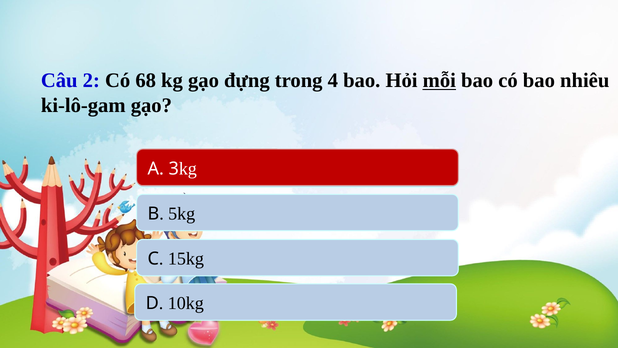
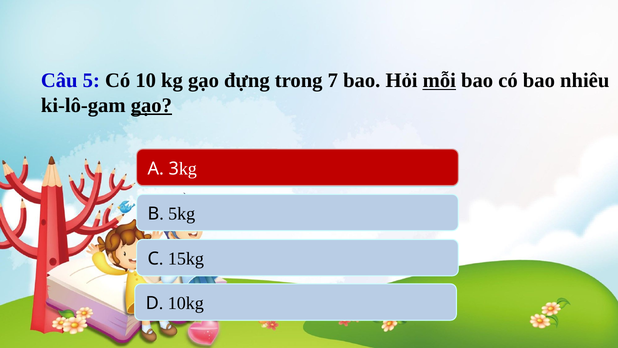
2: 2 -> 5
68: 68 -> 10
4: 4 -> 7
gạo at (151, 105) underline: none -> present
